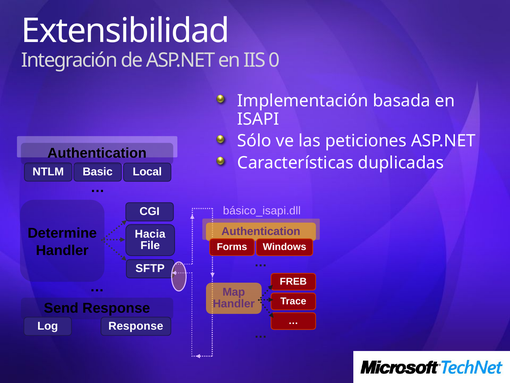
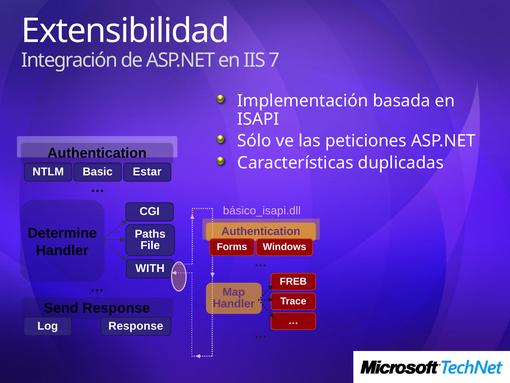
0: 0 -> 7
Local: Local -> Estar
Hacia: Hacia -> Paths
SFTP: SFTP -> WITH
